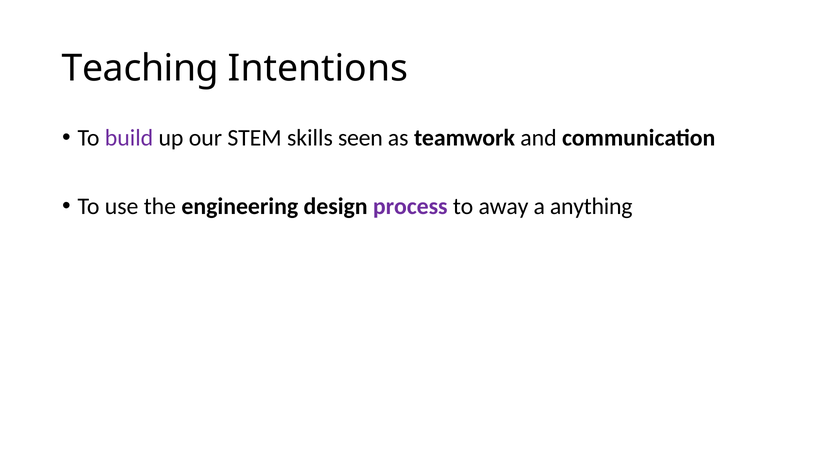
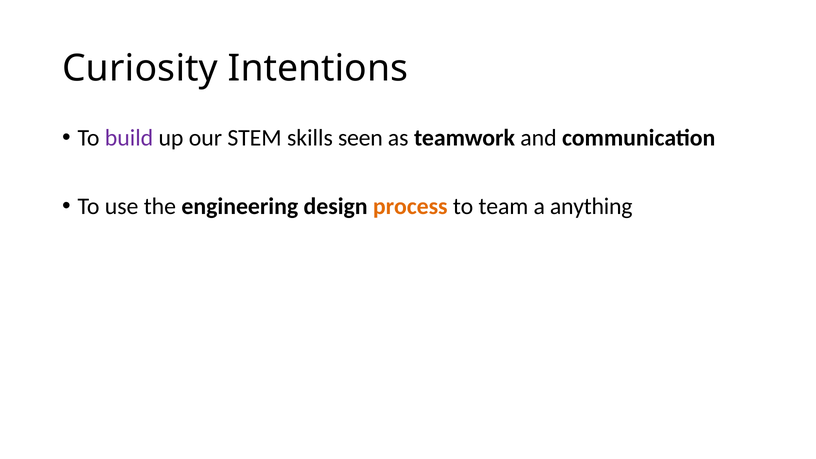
Teaching: Teaching -> Curiosity
process colour: purple -> orange
away: away -> team
